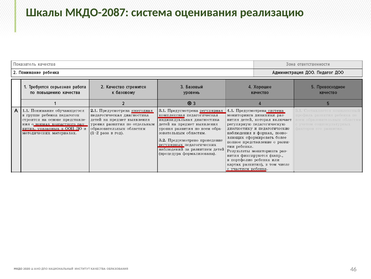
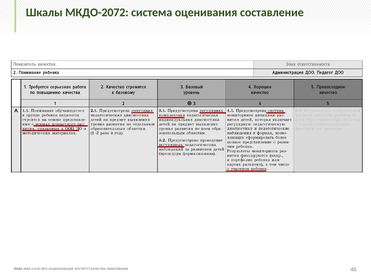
МКДО-2087: МКДО-2087 -> МКДО-2072
реализацию: реализацию -> составление
